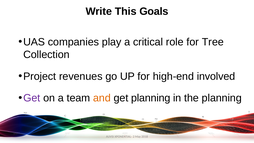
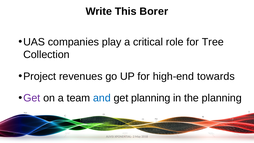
Goals: Goals -> Borer
involved: involved -> towards
and colour: orange -> blue
